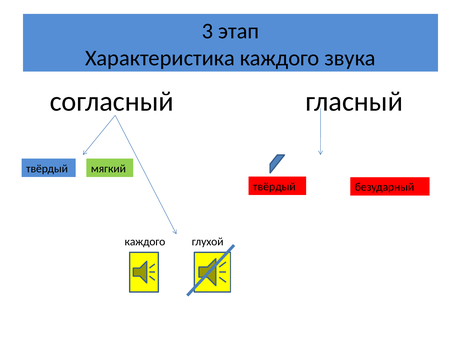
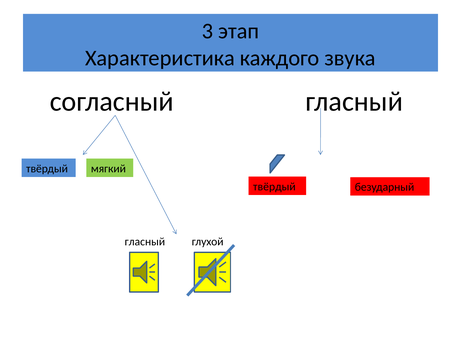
каждого at (145, 241): каждого -> гласный
